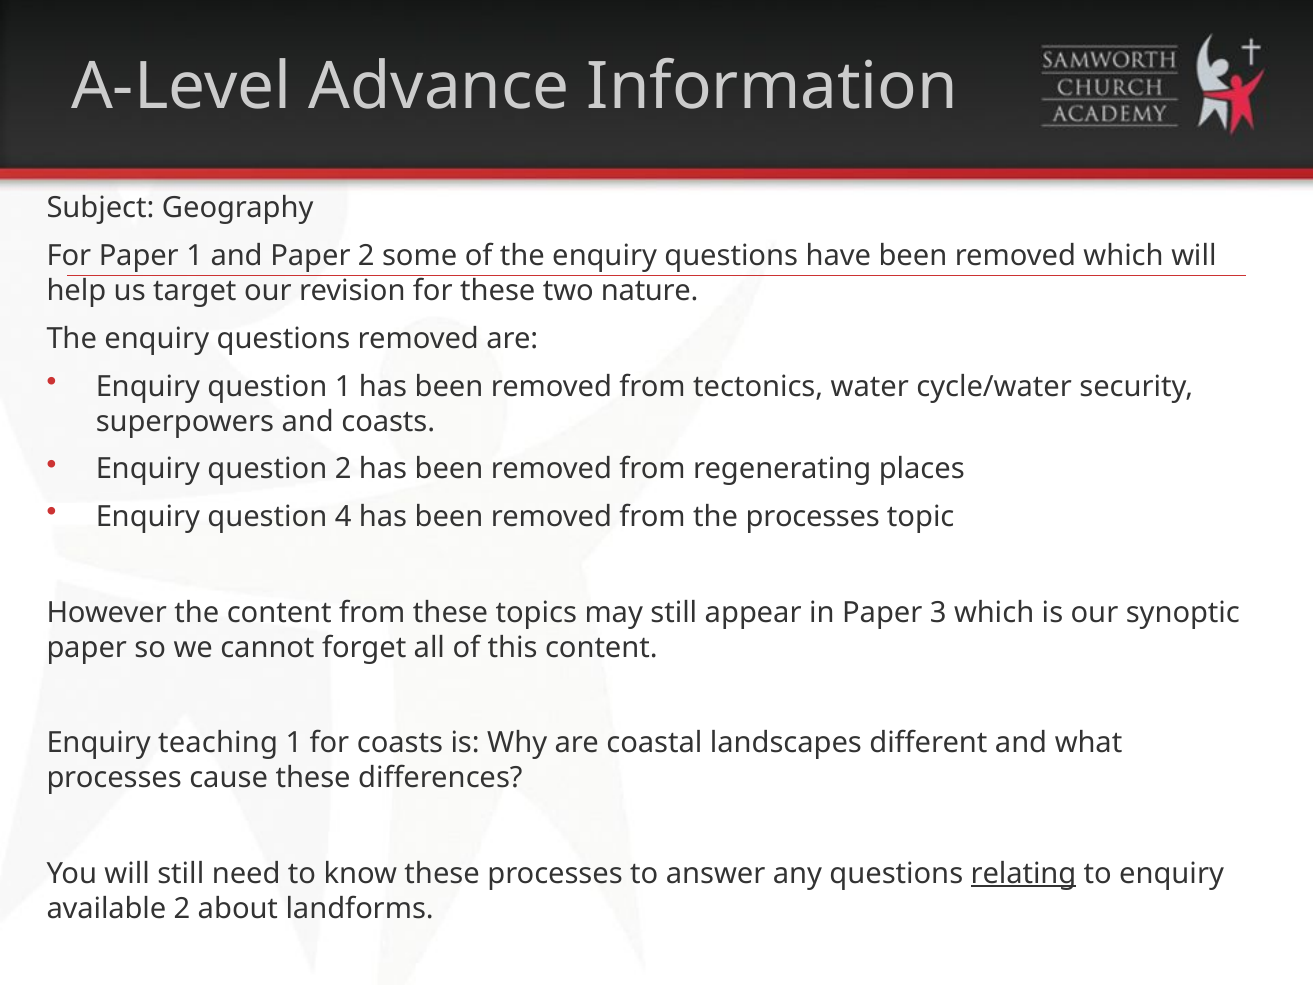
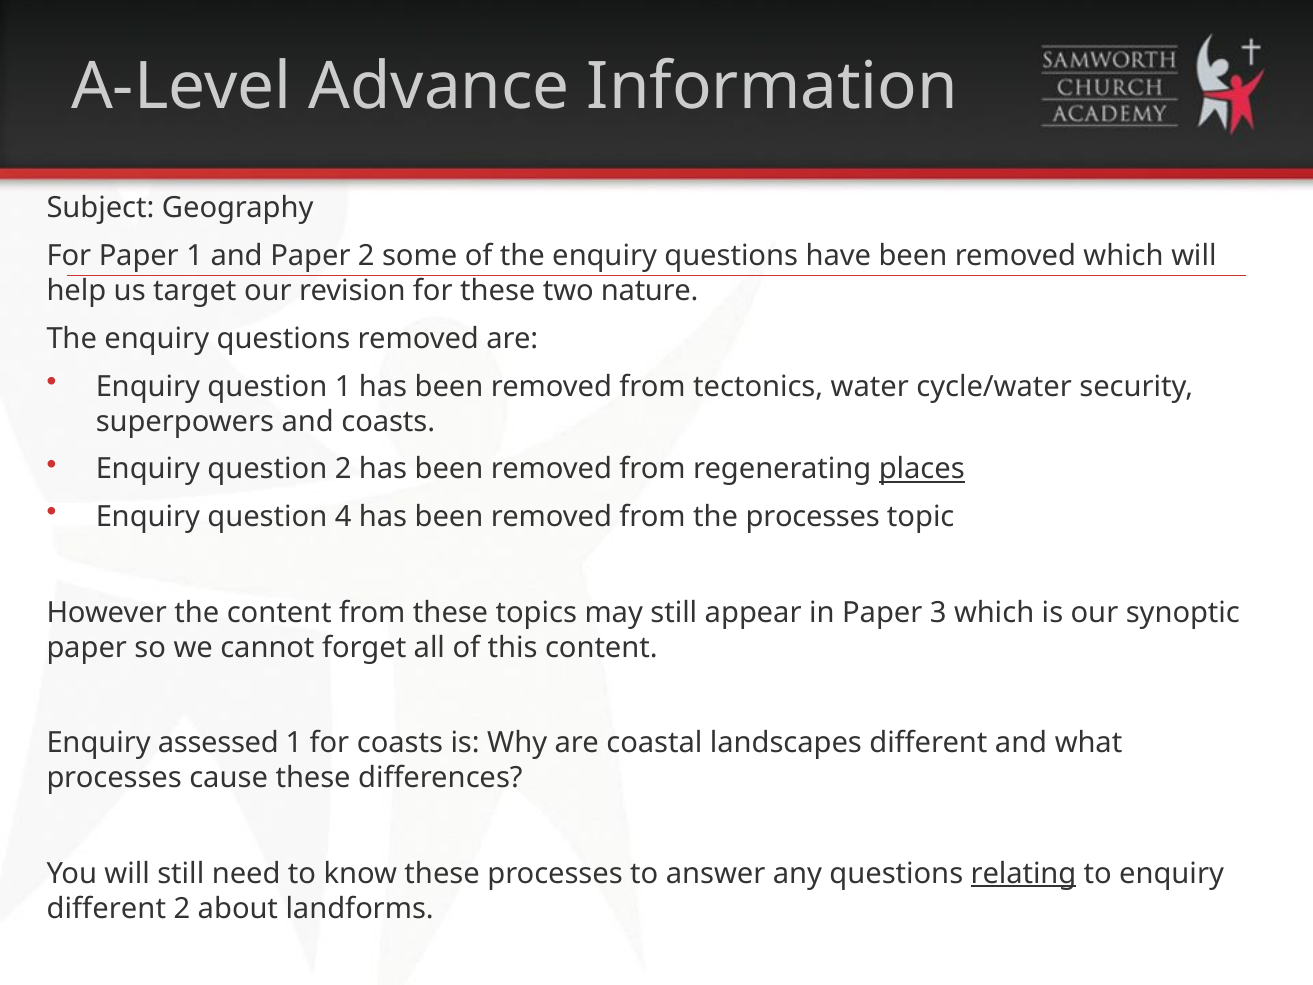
places underline: none -> present
teaching: teaching -> assessed
available at (106, 909): available -> different
